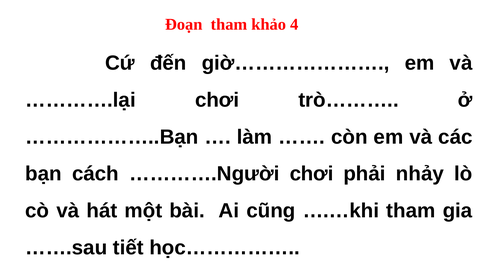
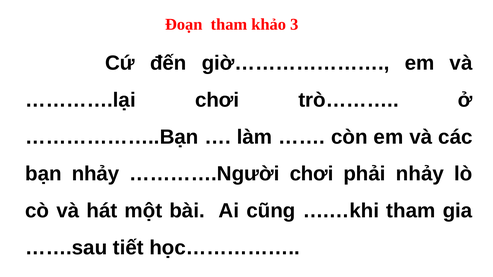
4: 4 -> 3
bạn cách: cách -> nhảy
